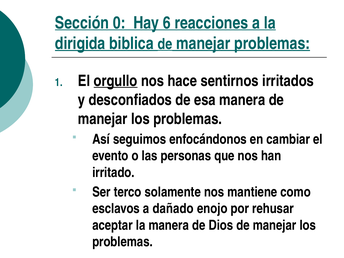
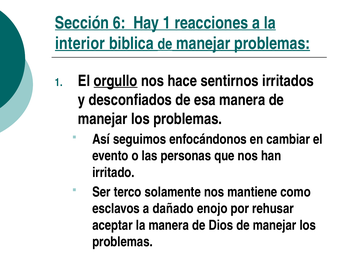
0: 0 -> 6
Hay 6: 6 -> 1
dirigida: dirigida -> interior
